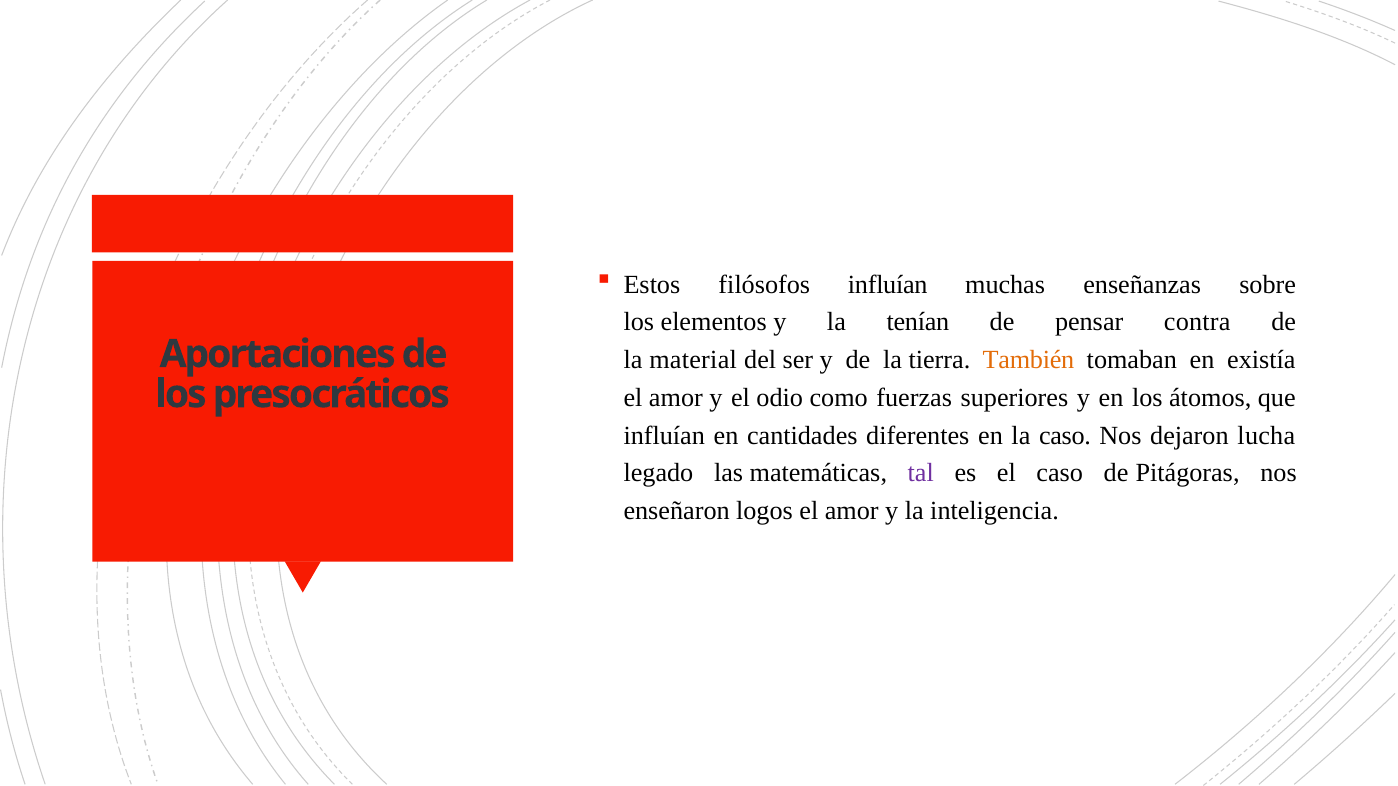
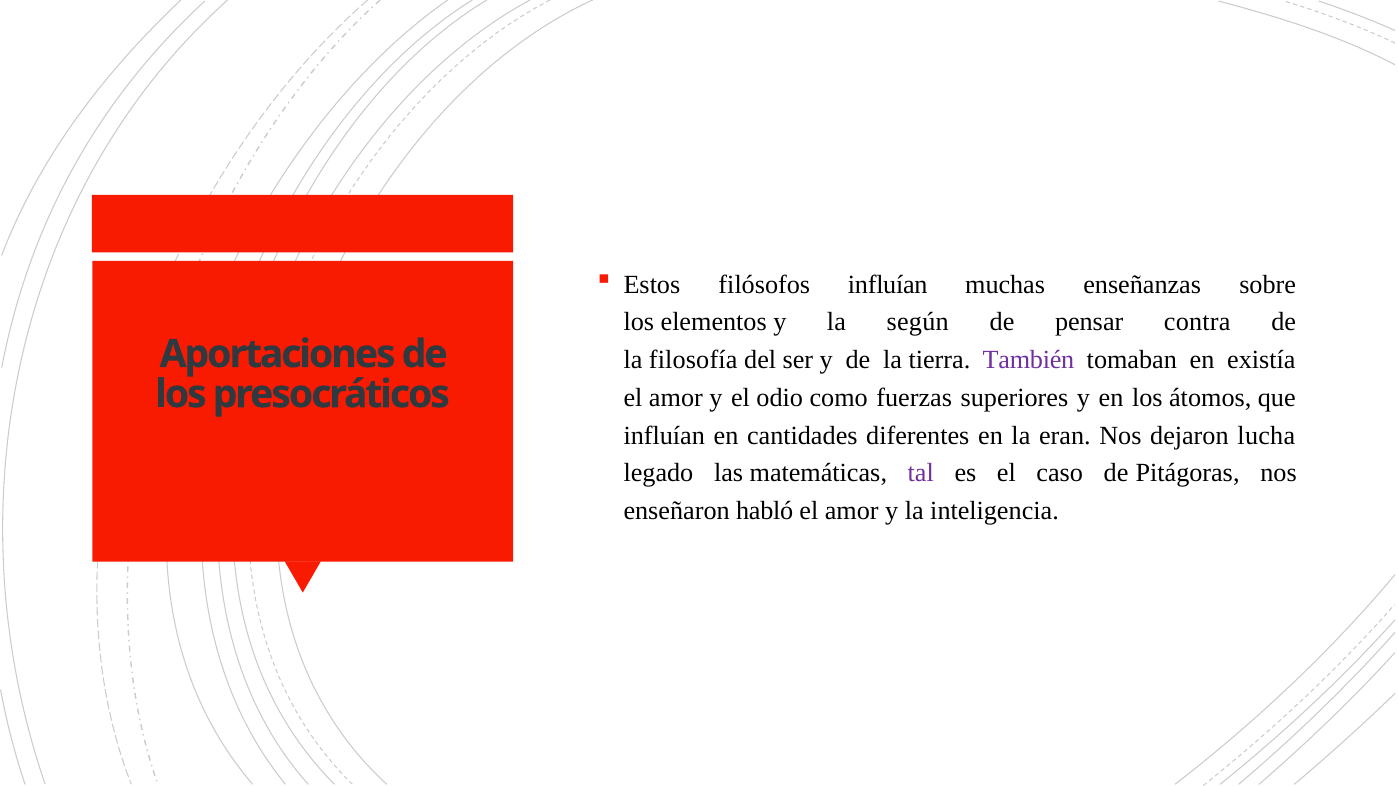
tenían: tenían -> según
material: material -> filosofía
También colour: orange -> purple
la caso: caso -> eran
logos: logos -> habló
